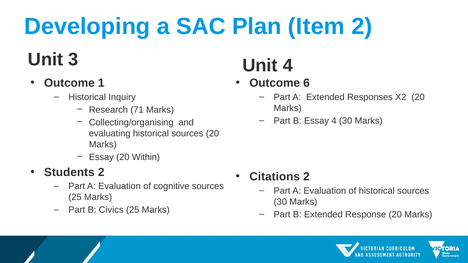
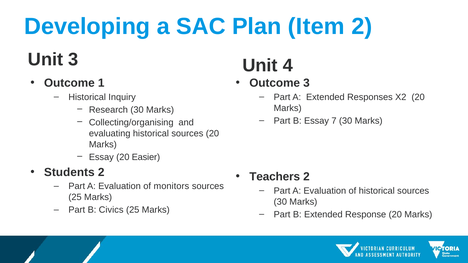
Outcome 6: 6 -> 3
Research 71: 71 -> 30
Essay 4: 4 -> 7
Within: Within -> Easier
Citations: Citations -> Teachers
cognitive: cognitive -> monitors
